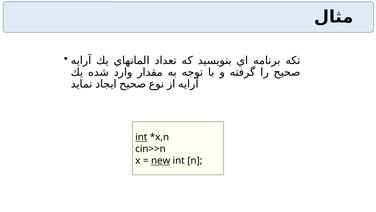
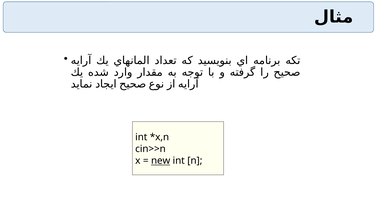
int at (141, 137) underline: present -> none
